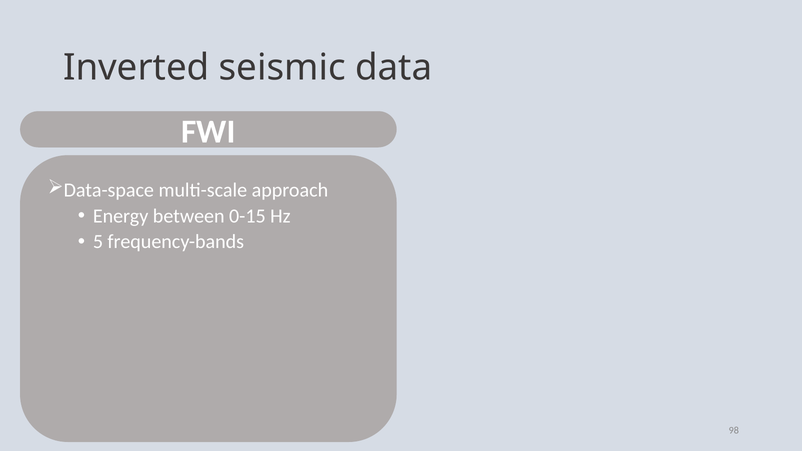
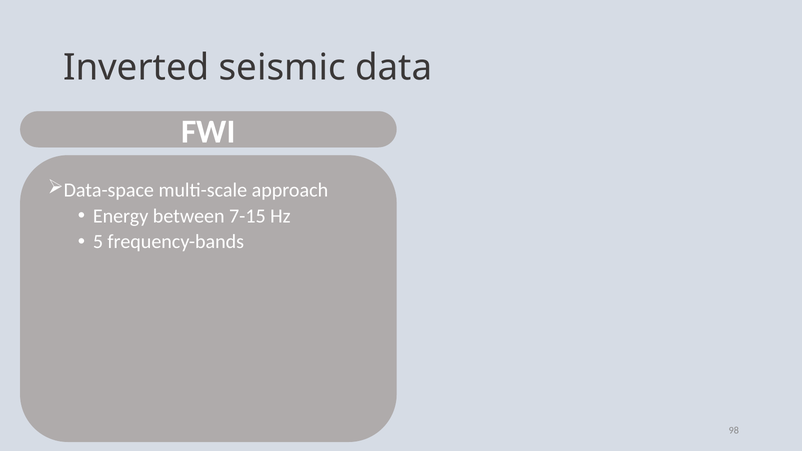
0-15: 0-15 -> 7-15
